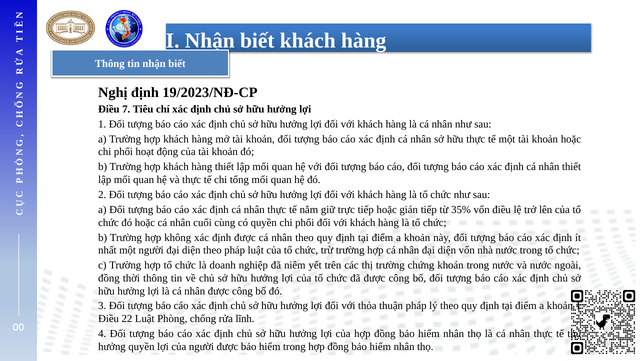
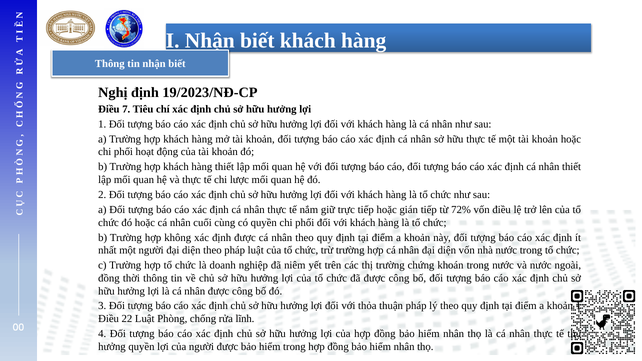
tổng: tổng -> lược
35%: 35% -> 72%
